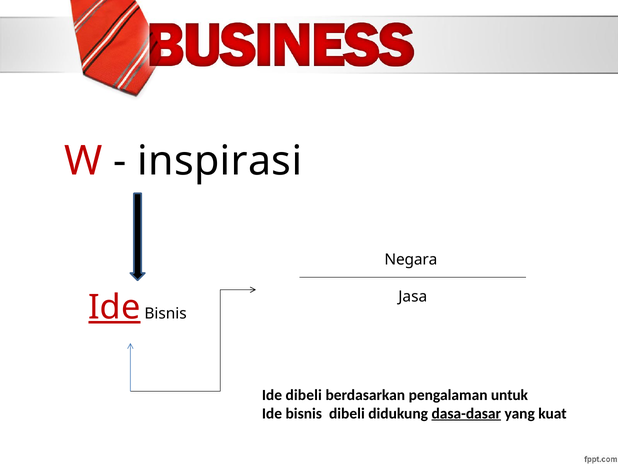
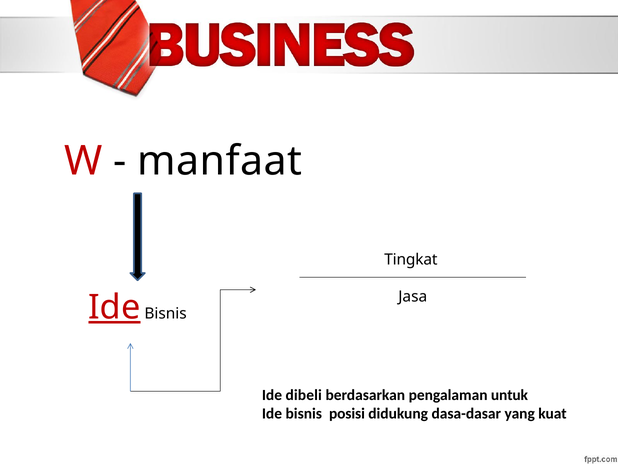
inspirasi: inspirasi -> manfaat
Negara: Negara -> Tingkat
bisnis dibeli: dibeli -> posisi
dasa-dasar underline: present -> none
